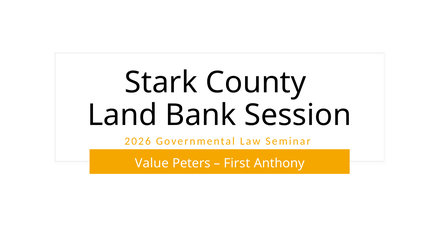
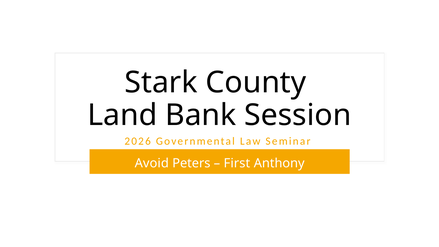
Value: Value -> Avoid
